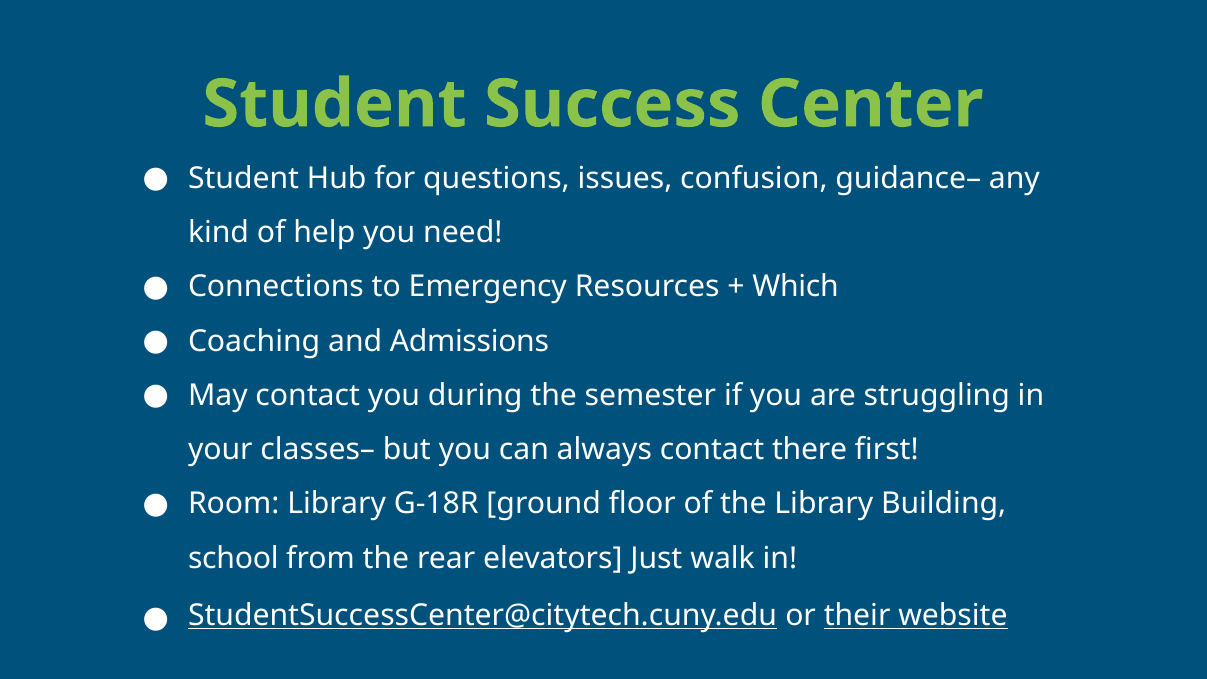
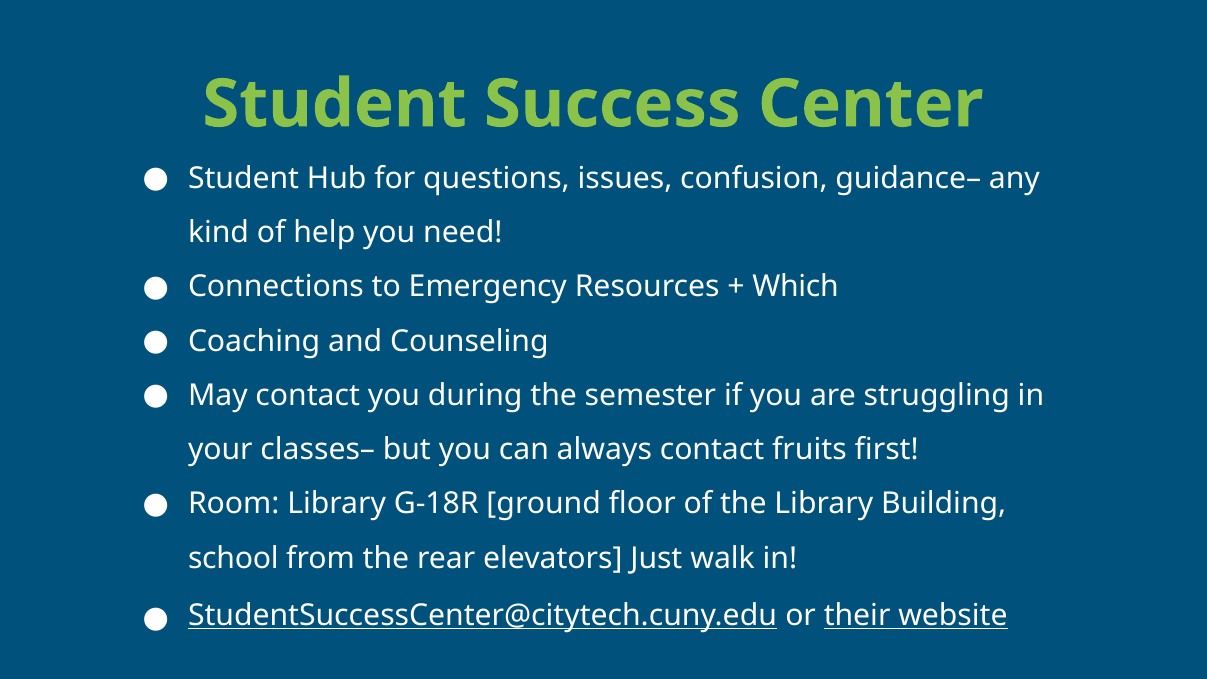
Admissions: Admissions -> Counseling
there: there -> fruits
